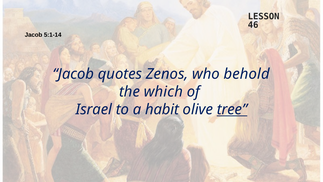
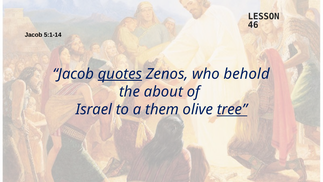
quotes underline: none -> present
which: which -> about
habit: habit -> them
